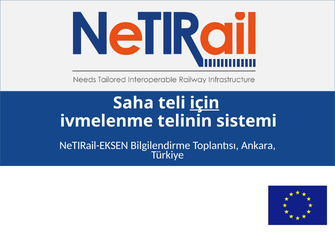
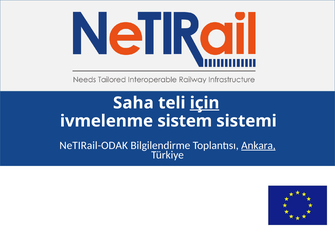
telinin: telinin -> sistem
NeTIRail-EKSEN: NeTIRail-EKSEN -> NeTIRail-ODAK
Ankara underline: none -> present
